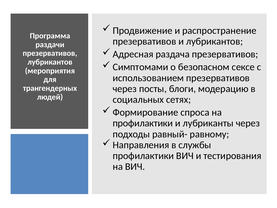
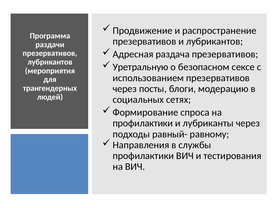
Симптомами: Симптомами -> Уретральную
